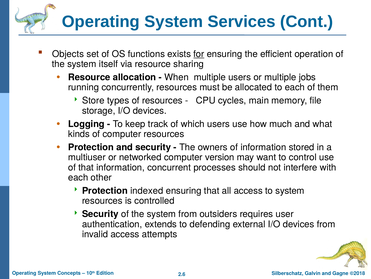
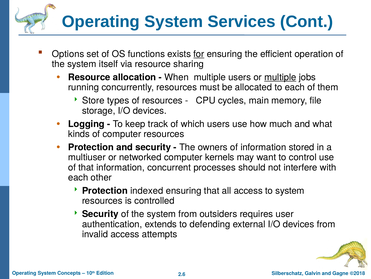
Objects: Objects -> Options
multiple at (280, 77) underline: none -> present
version: version -> kernels
